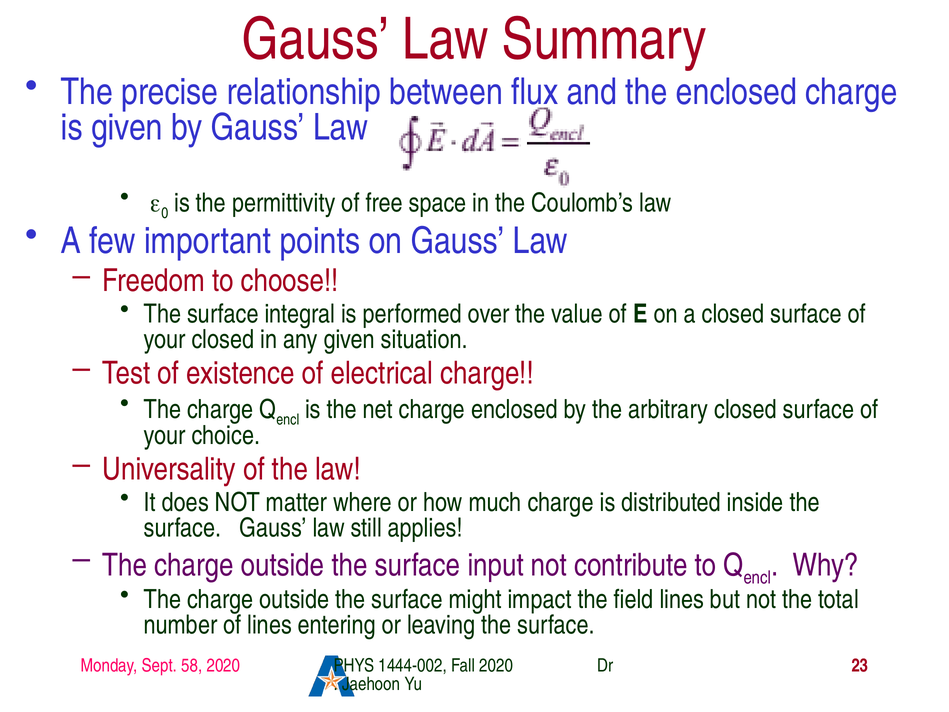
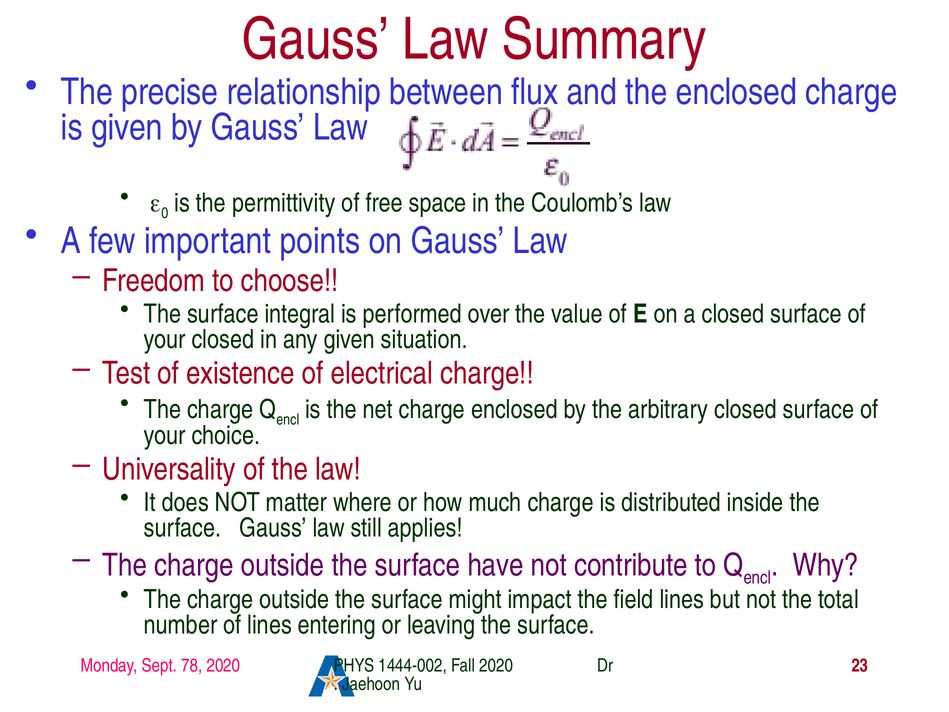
input: input -> have
58: 58 -> 78
